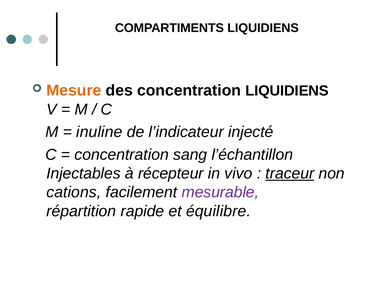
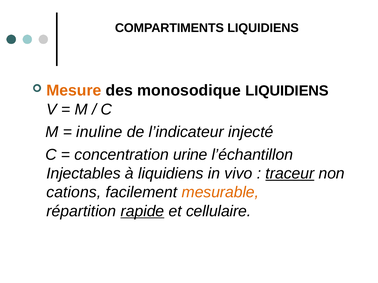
des concentration: concentration -> monosodique
sang: sang -> urine
à récepteur: récepteur -> liquidiens
mesurable colour: purple -> orange
rapide underline: none -> present
équilibre: équilibre -> cellulaire
